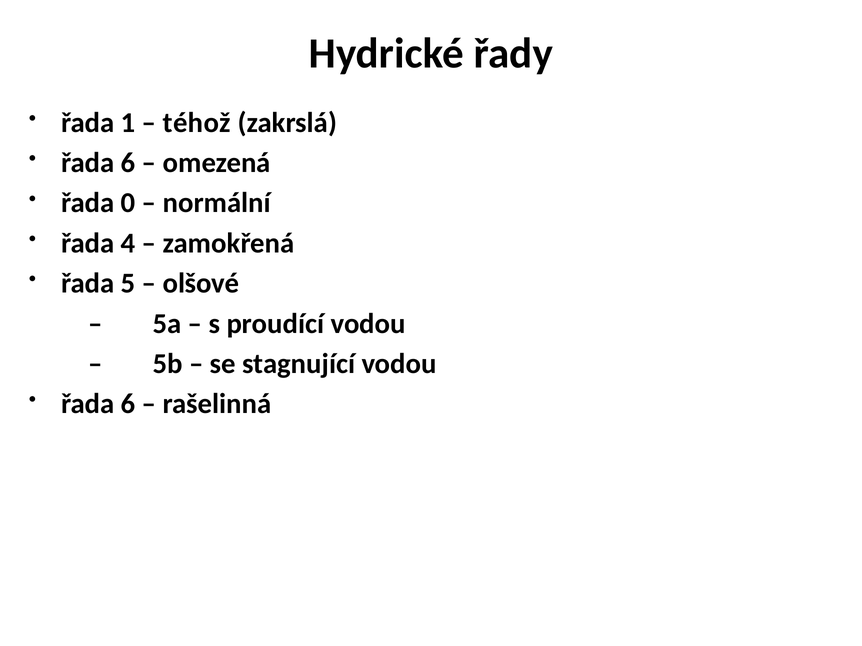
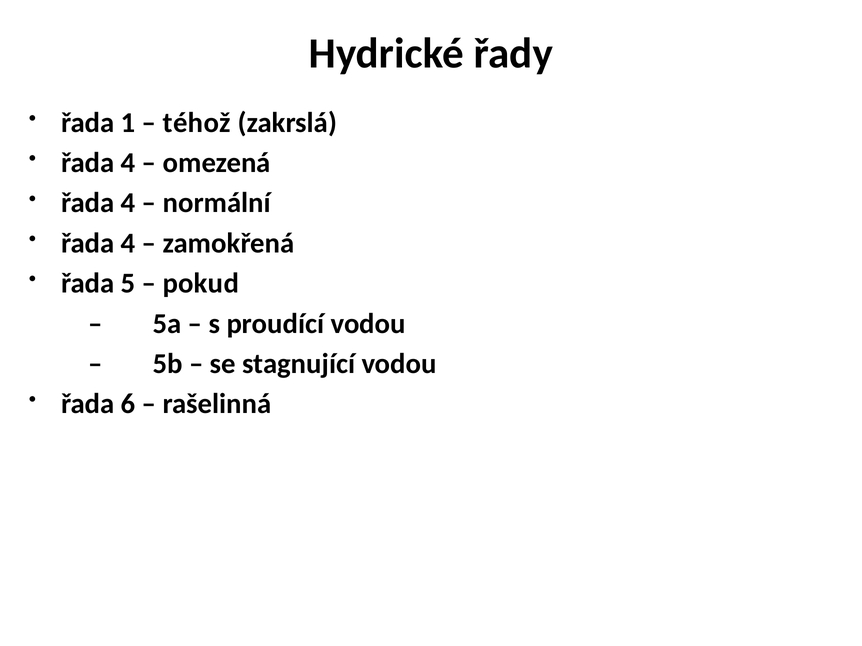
6 at (128, 163): 6 -> 4
0 at (128, 203): 0 -> 4
olšové: olšové -> pokud
